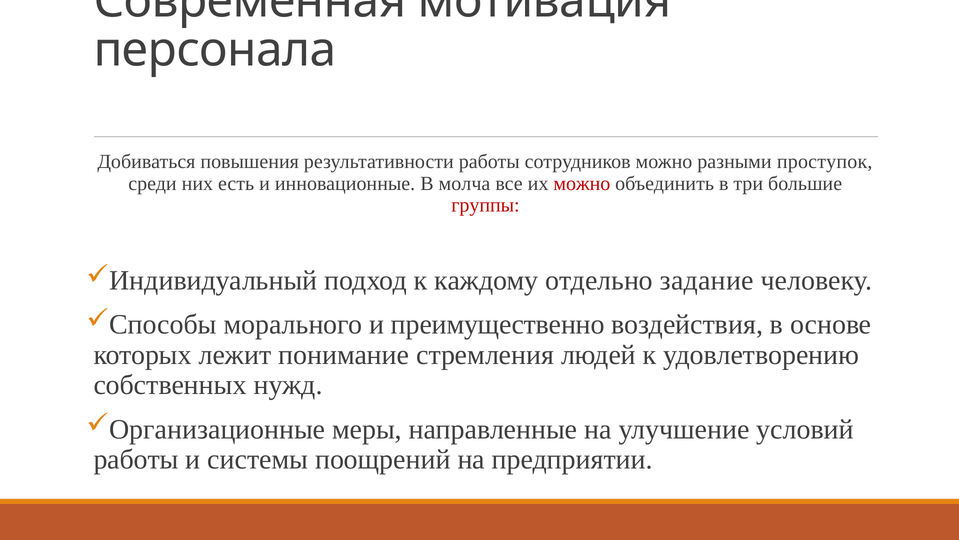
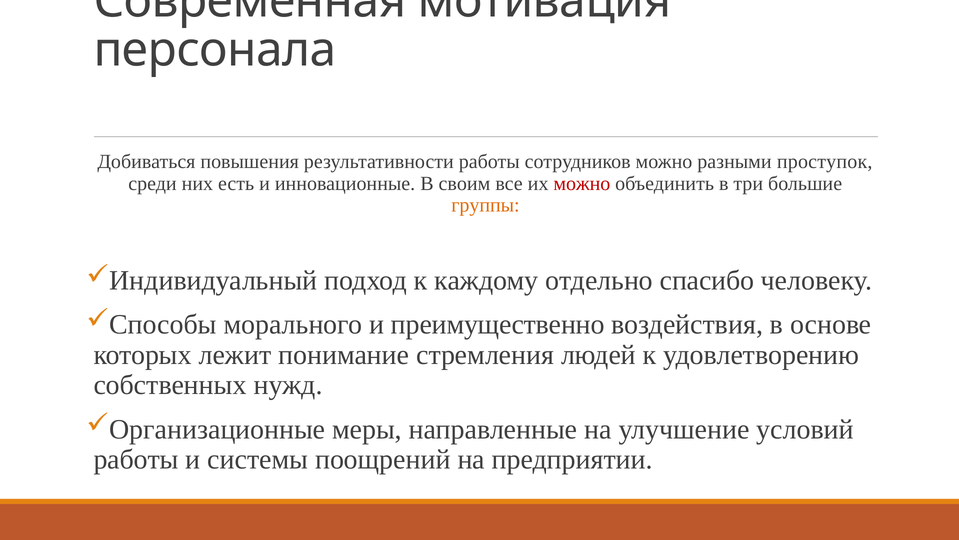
молча: молча -> своим
группы colour: red -> orange
задание: задание -> спасибо
